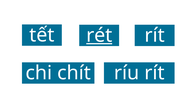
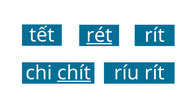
chít underline: none -> present
